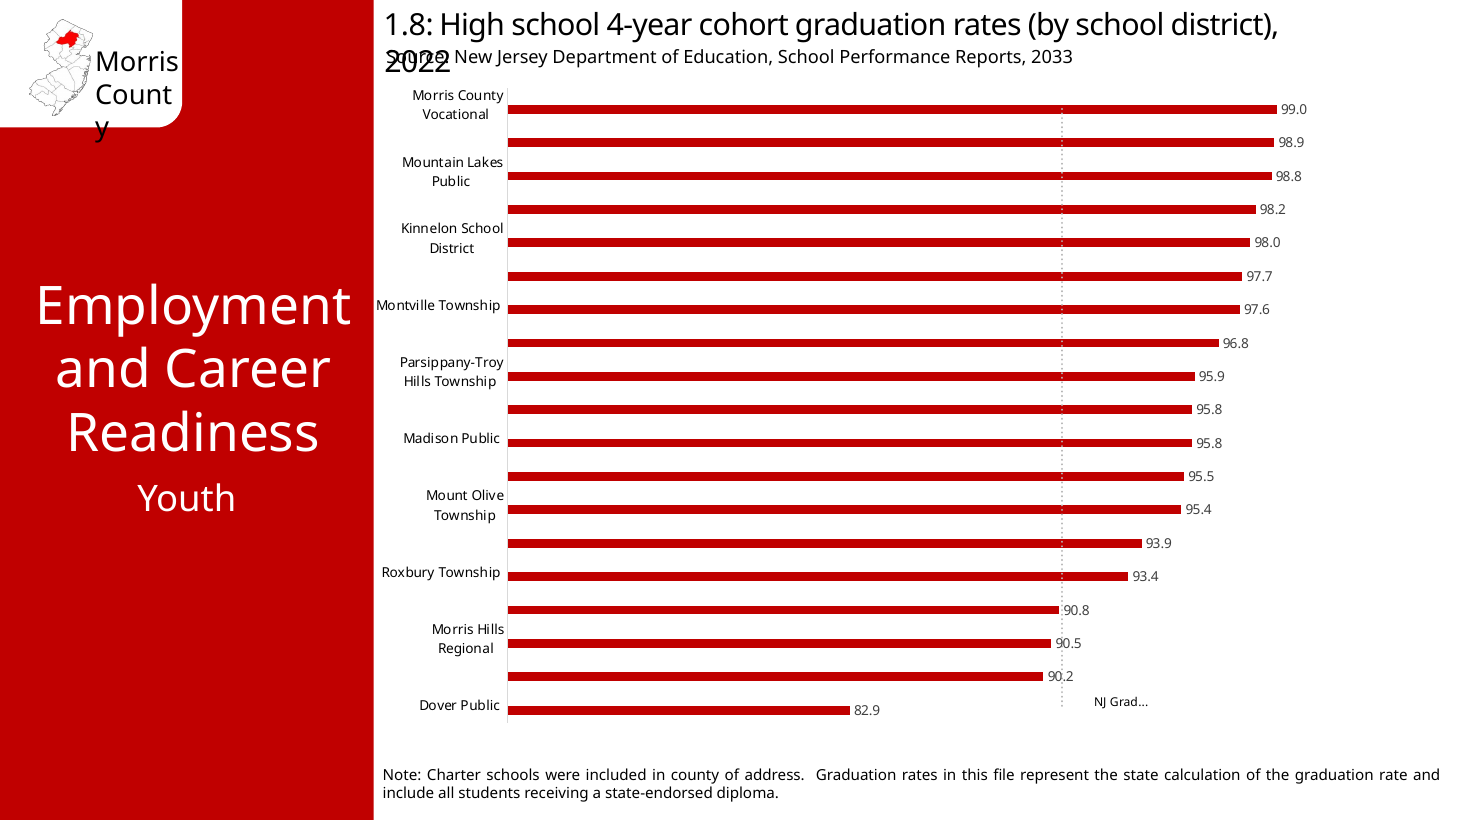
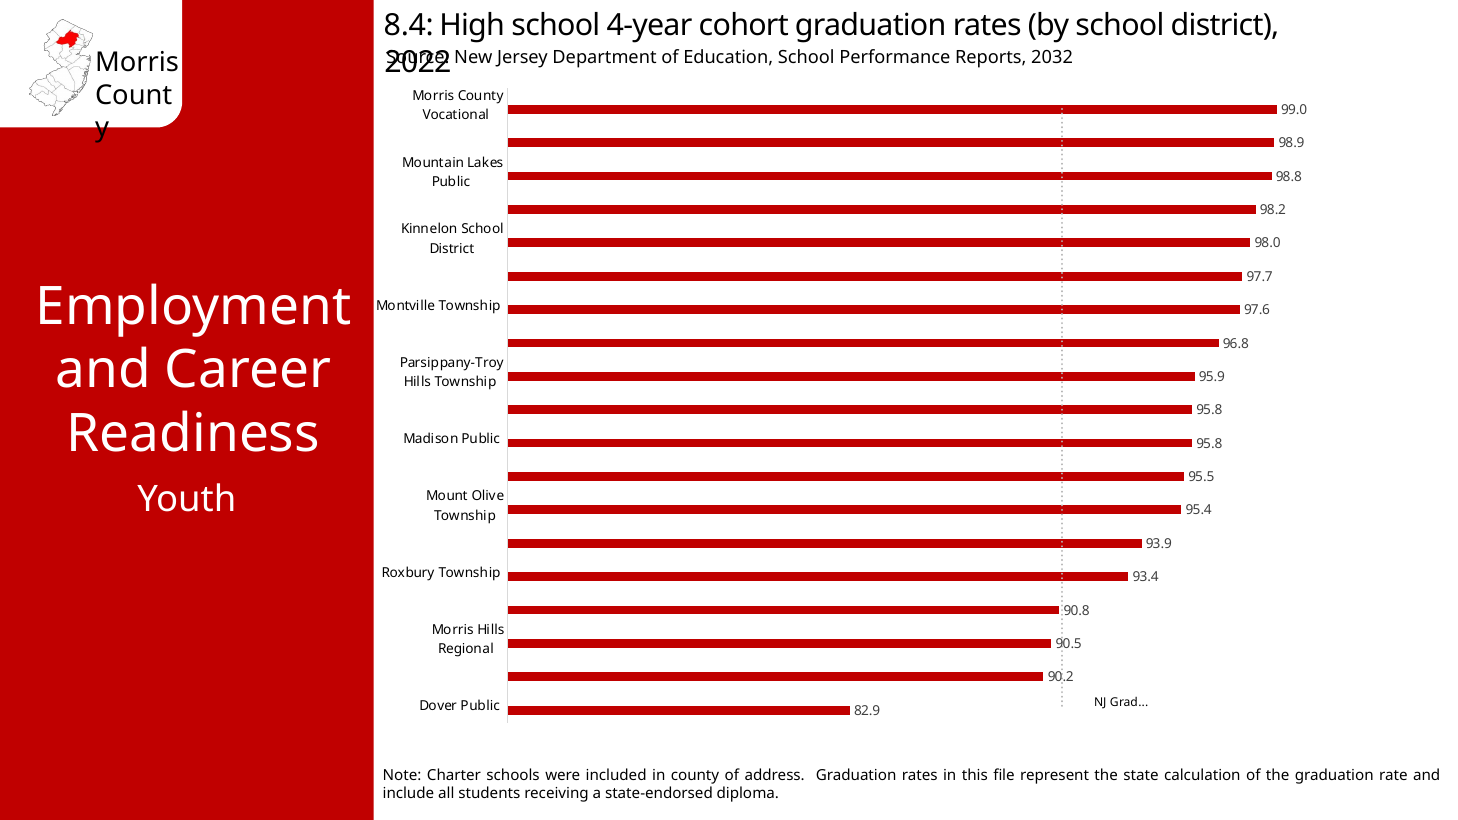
1.8: 1.8 -> 8.4
2033: 2033 -> 2032
